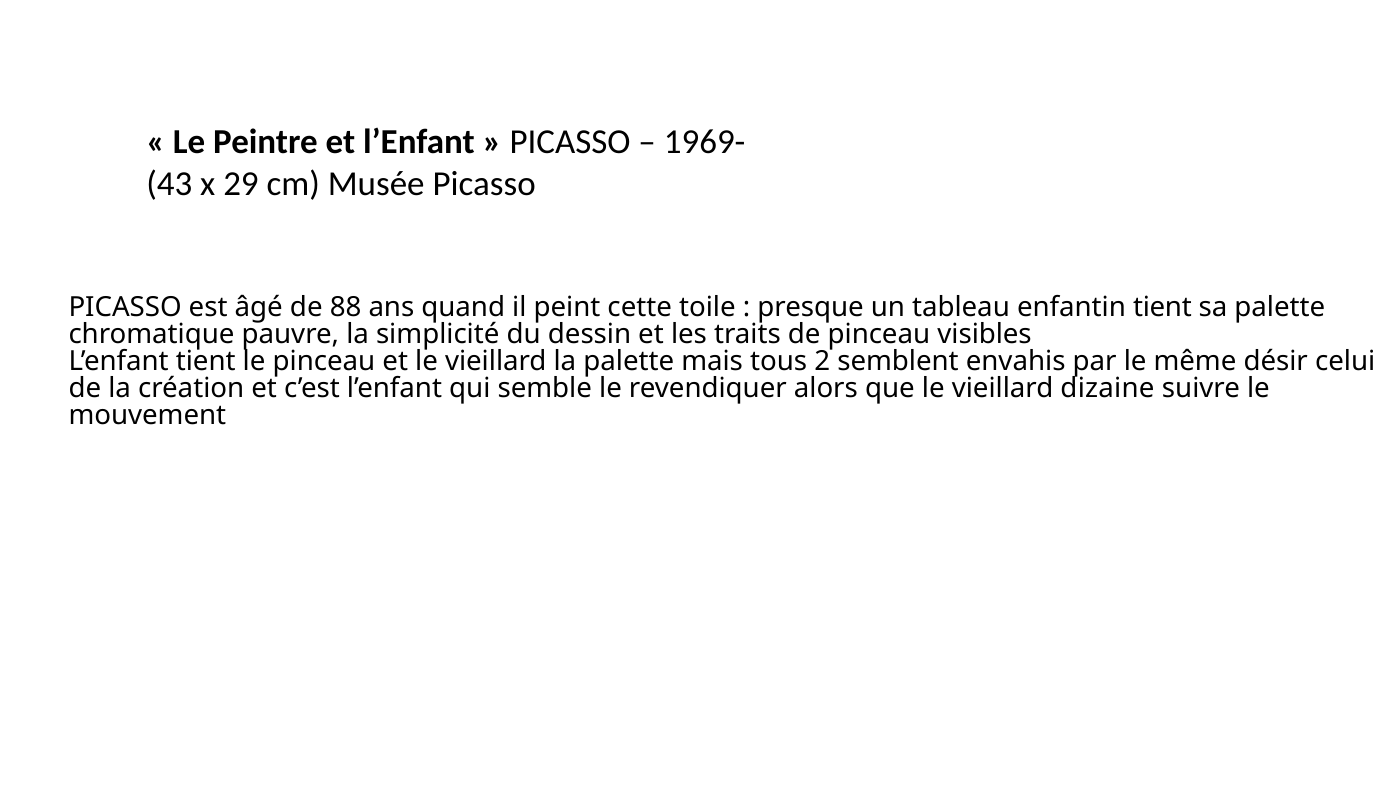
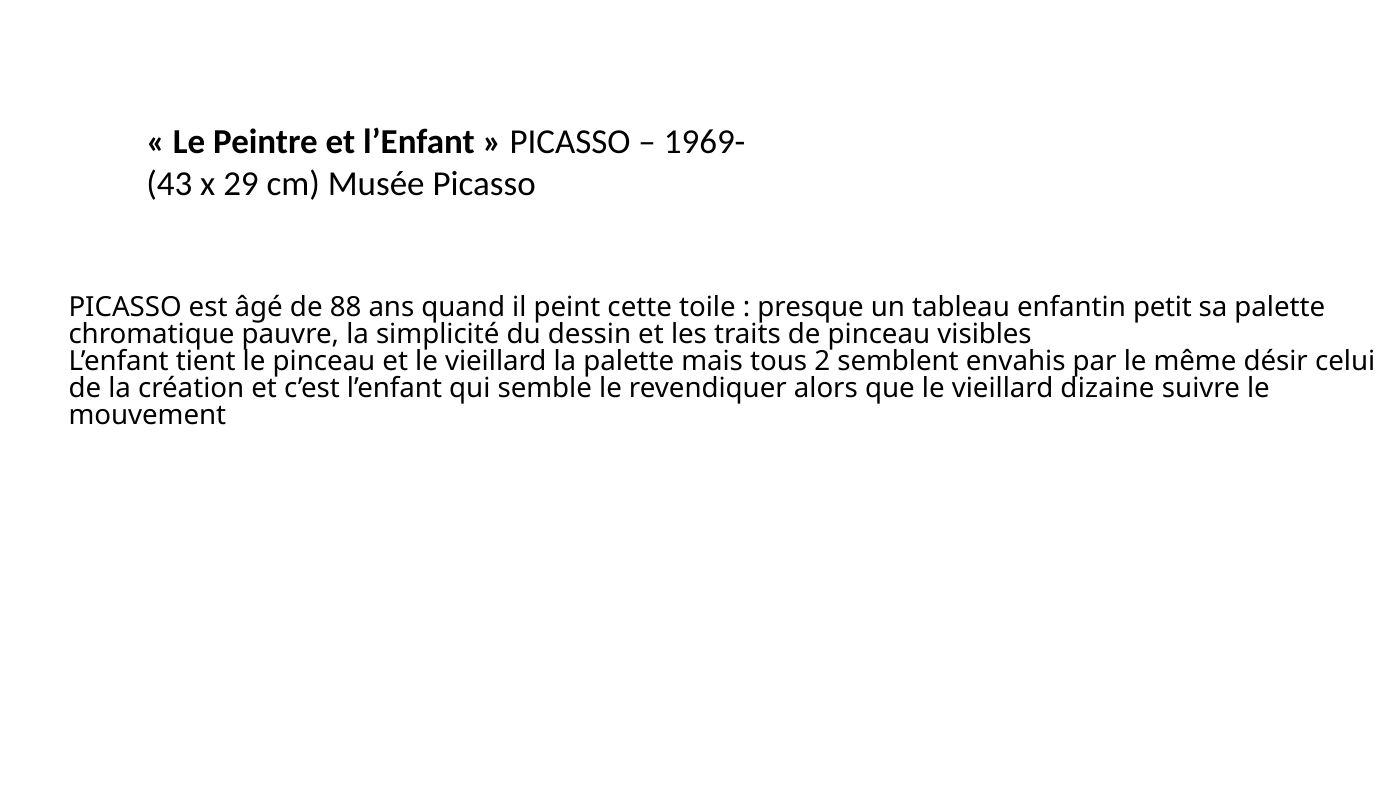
enfantin tient: tient -> petit
